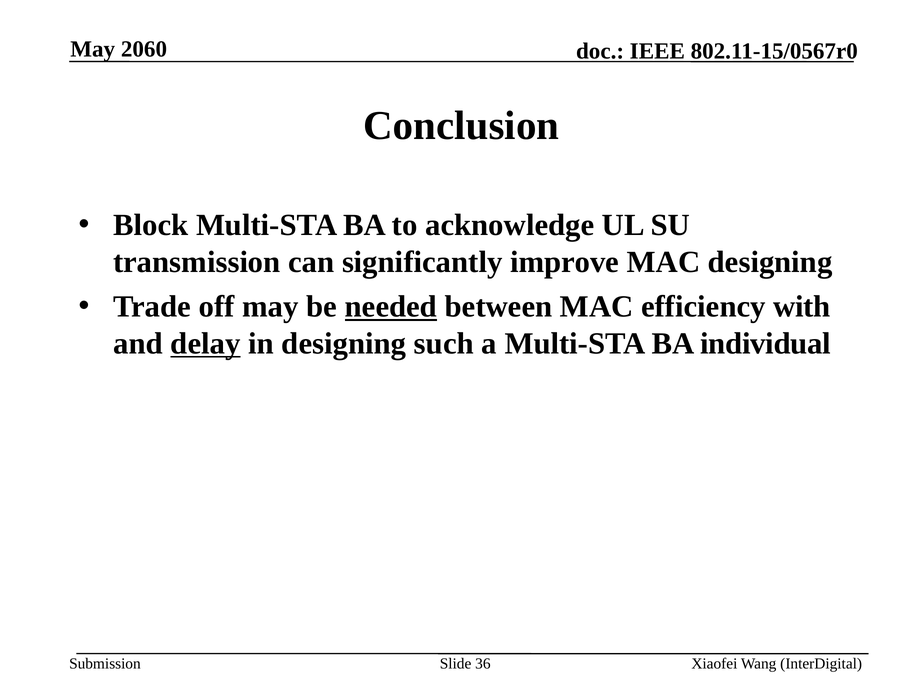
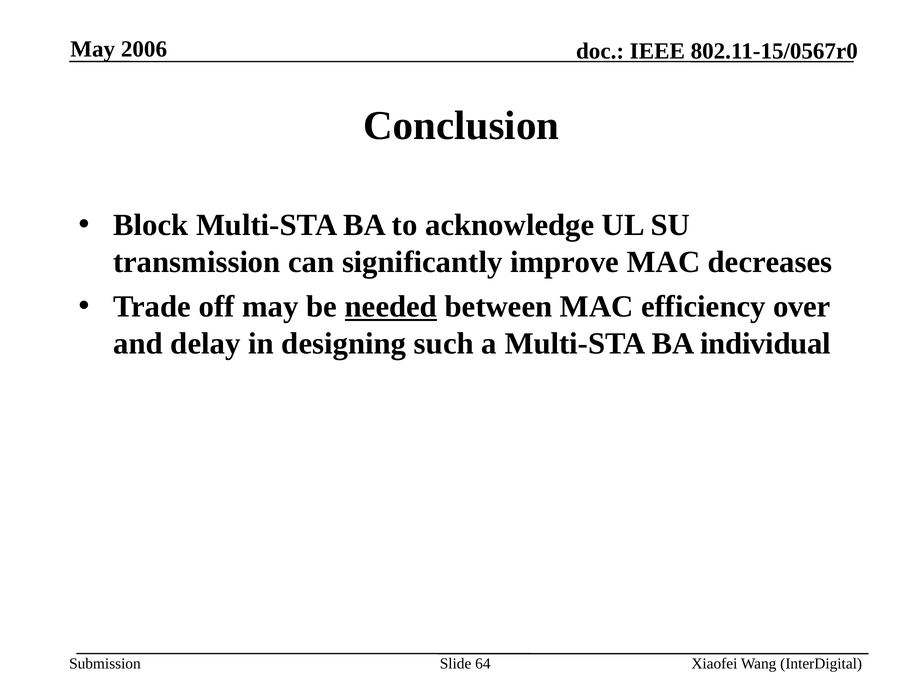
2060: 2060 -> 2006
MAC designing: designing -> decreases
with: with -> over
delay underline: present -> none
36: 36 -> 64
